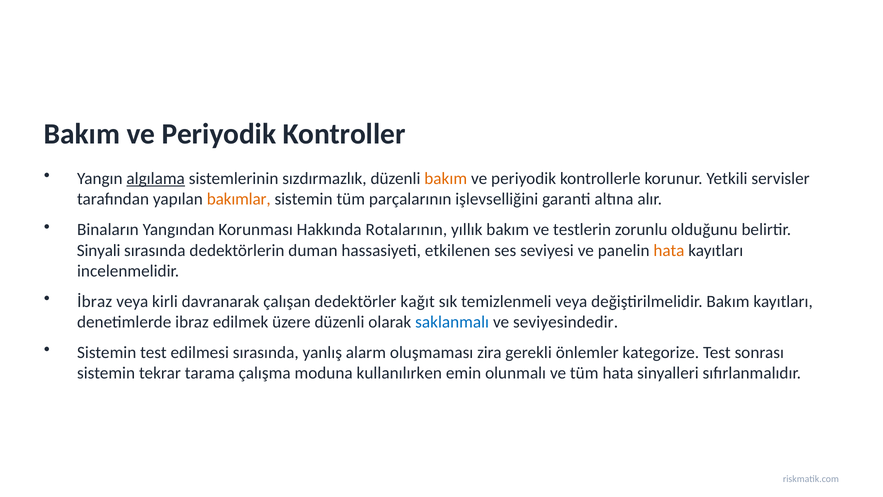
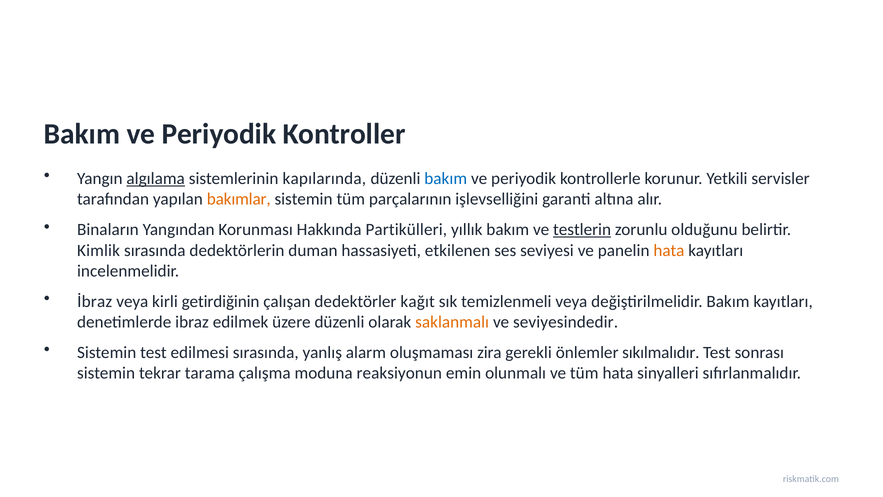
sızdırmazlık: sızdırmazlık -> kapılarında
bakım at (446, 178) colour: orange -> blue
Rotalarının: Rotalarının -> Partikülleri
testlerin underline: none -> present
Sinyali: Sinyali -> Kimlik
davranarak: davranarak -> getirdiğinin
saklanmalı colour: blue -> orange
kategorize: kategorize -> sıkılmalıdır
kullanılırken: kullanılırken -> reaksiyonun
